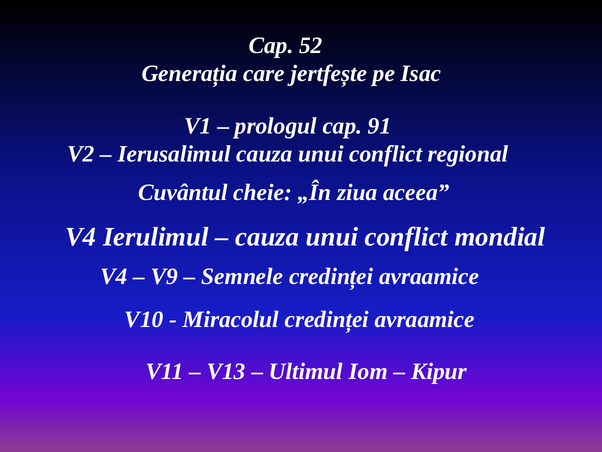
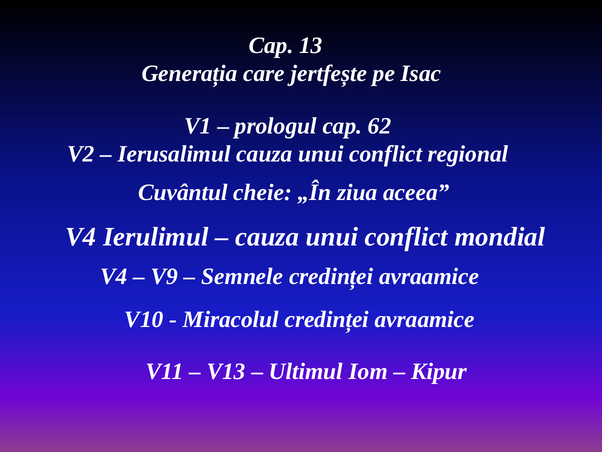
52: 52 -> 13
91: 91 -> 62
